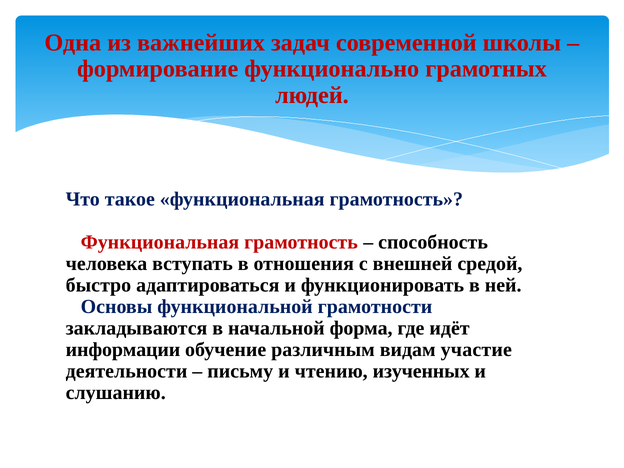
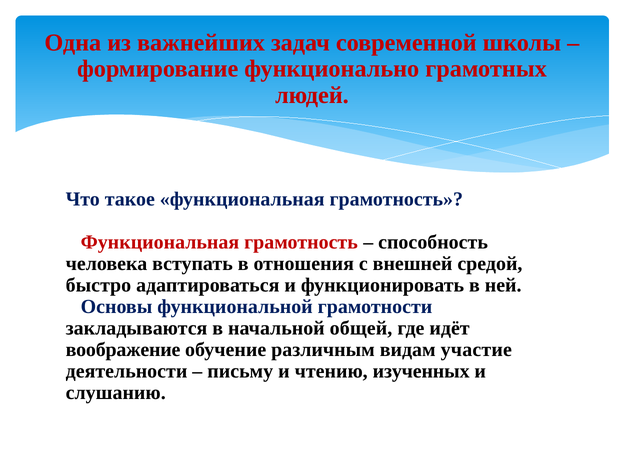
форма: форма -> общей
информации: информации -> воображение
